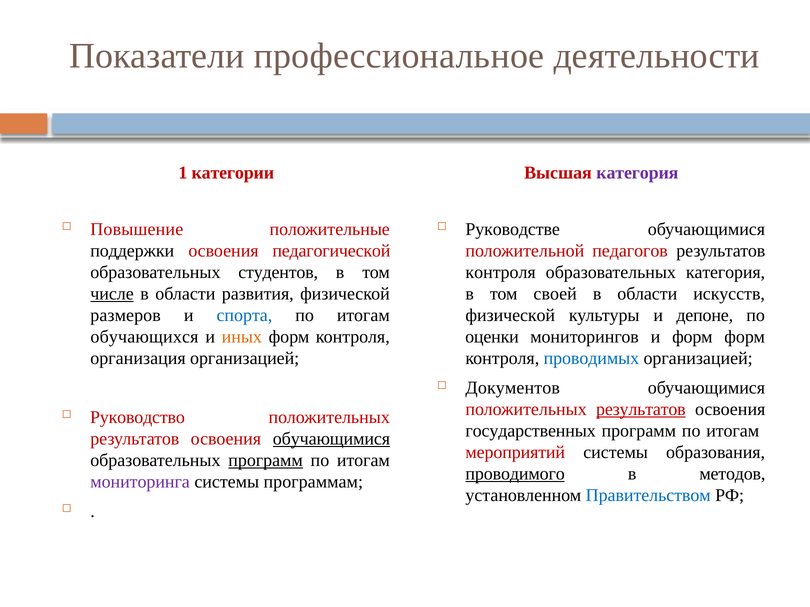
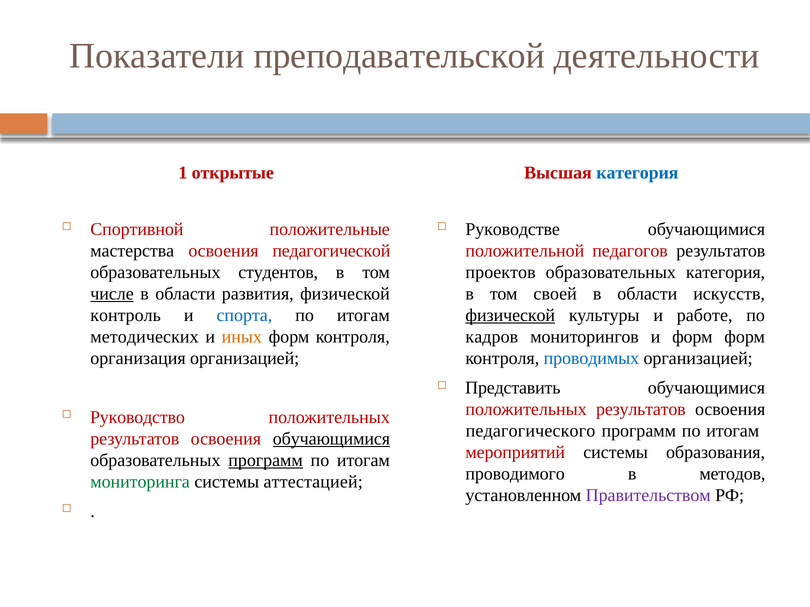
профессиональное: профессиональное -> преподавательской
категории: категории -> открытые
категория at (637, 173) colour: purple -> blue
Повышение: Повышение -> Спортивной
поддержки: поддержки -> мастерства
контроля at (501, 272): контроля -> проектов
размеров: размеров -> контроль
физической at (510, 316) underline: none -> present
депоне: депоне -> работе
обучающихся: обучающихся -> методических
оценки: оценки -> кадров
Документов: Документов -> Представить
результатов at (641, 410) underline: present -> none
государственных: государственных -> педагогического
проводимого underline: present -> none
мониторинга colour: purple -> green
программам: программам -> аттестацией
Правительством colour: blue -> purple
